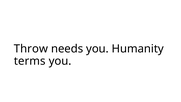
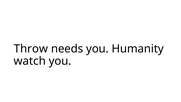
terms: terms -> watch
